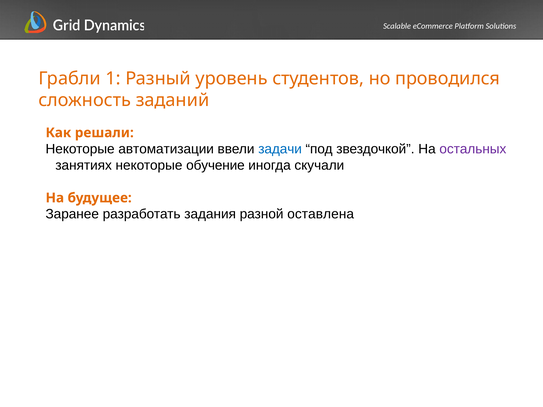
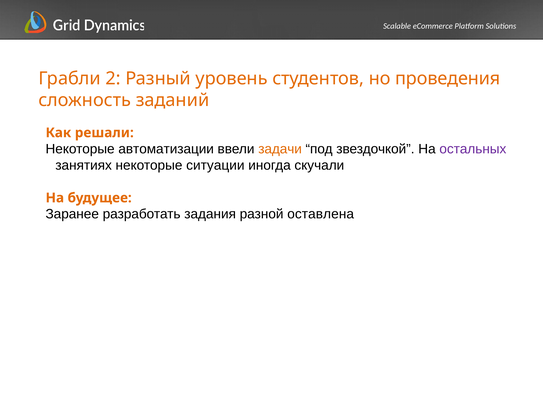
1: 1 -> 2
проводился: проводился -> проведения
задачи colour: blue -> orange
обучение: обучение -> ситуации
